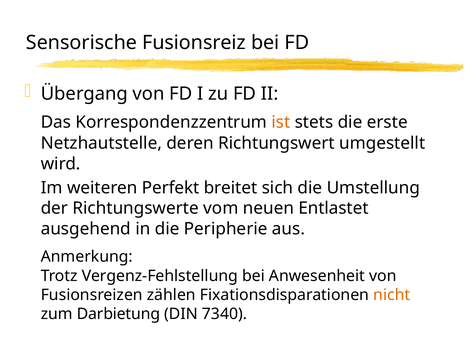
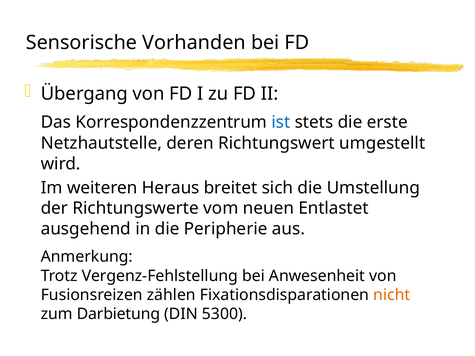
Fusionsreiz: Fusionsreiz -> Vorhanden
ist colour: orange -> blue
Perfekt: Perfekt -> Heraus
7340: 7340 -> 5300
